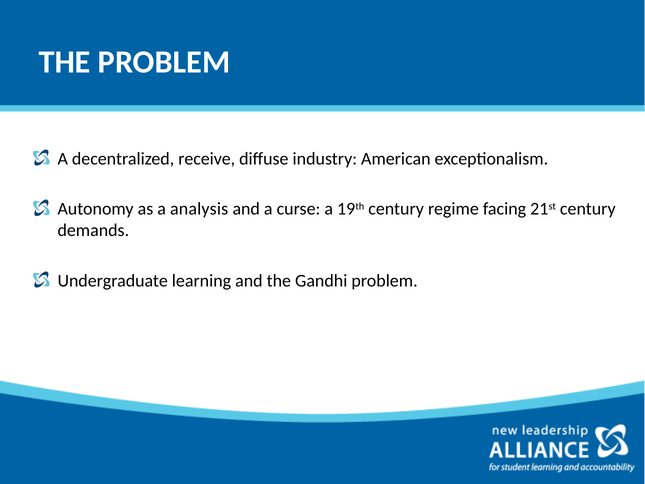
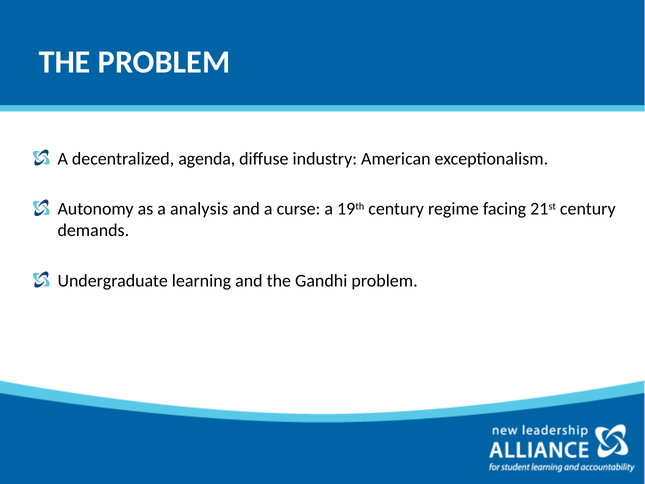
receive: receive -> agenda
